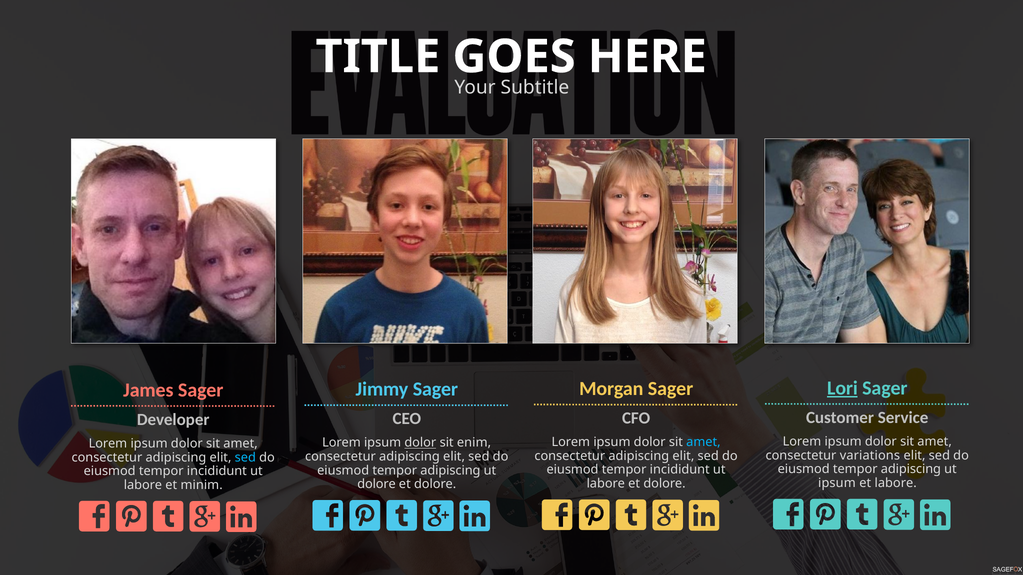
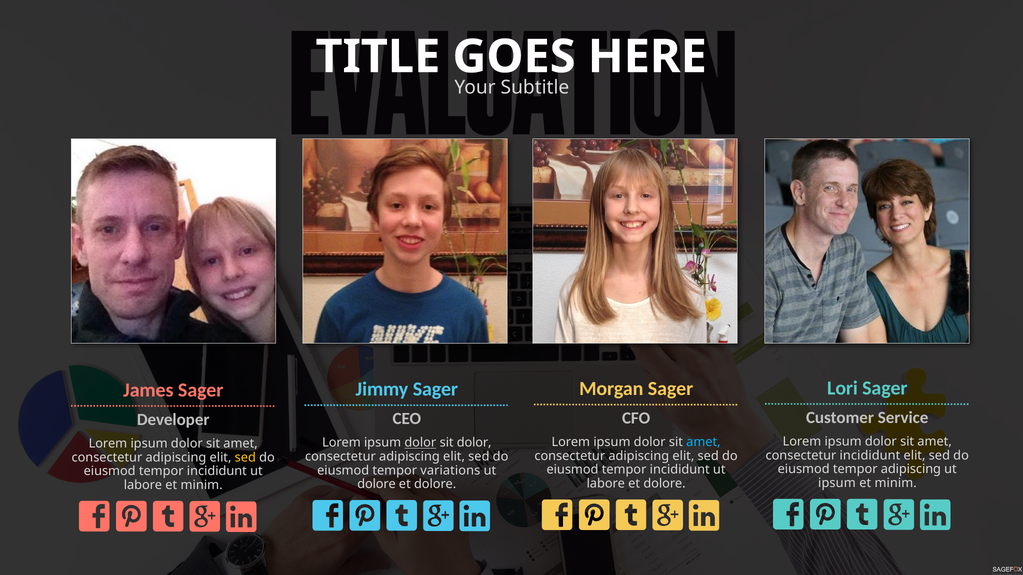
Lori underline: present -> none
sit enim: enim -> dolor
consectetur variations: variations -> incididunt
sed at (245, 458) colour: light blue -> yellow
adipiscing at (450, 471): adipiscing -> variations
labore at (896, 483): labore -> minim
